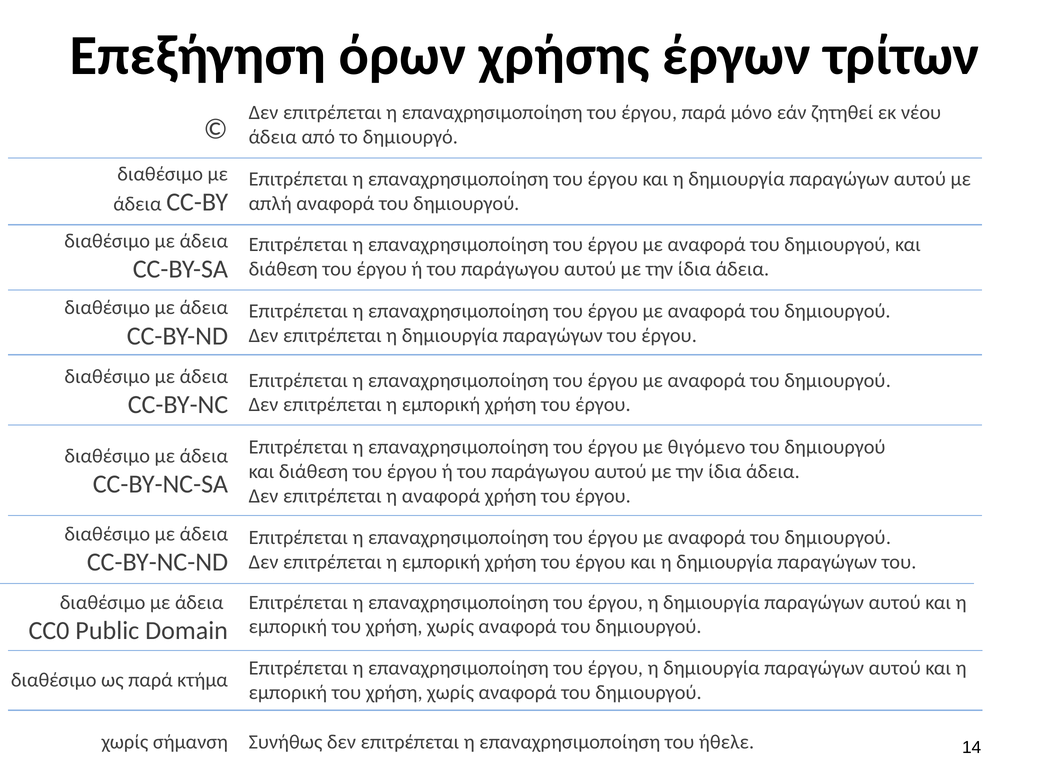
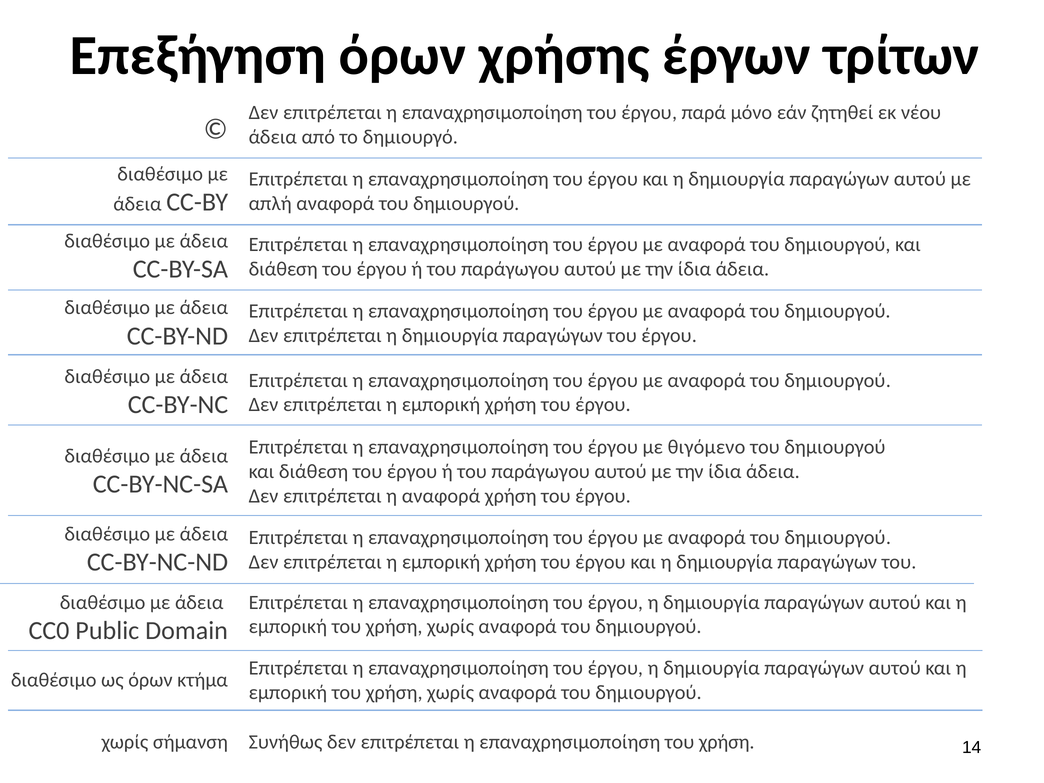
ως παρά: παρά -> όρων
επαναχρησιμοποίηση του ήθελε: ήθελε -> χρήση
